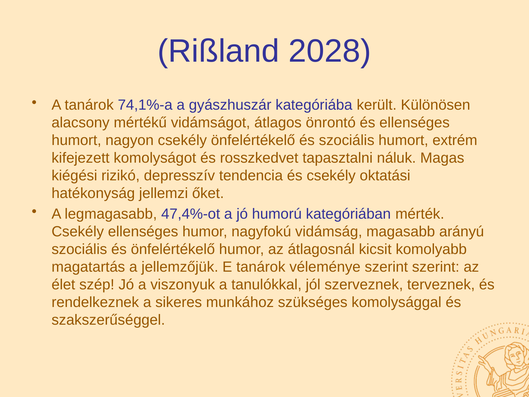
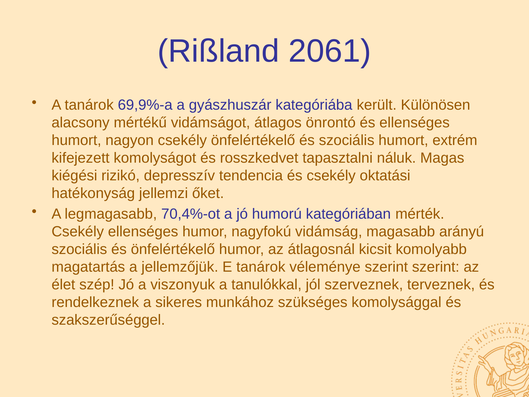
2028: 2028 -> 2061
74,1%-a: 74,1%-a -> 69,9%-a
47,4%-ot: 47,4%-ot -> 70,4%-ot
